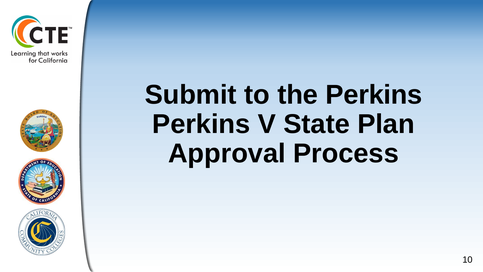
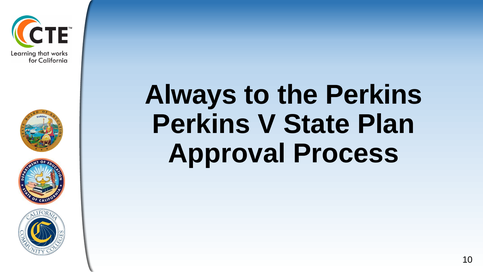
Submit: Submit -> Always
